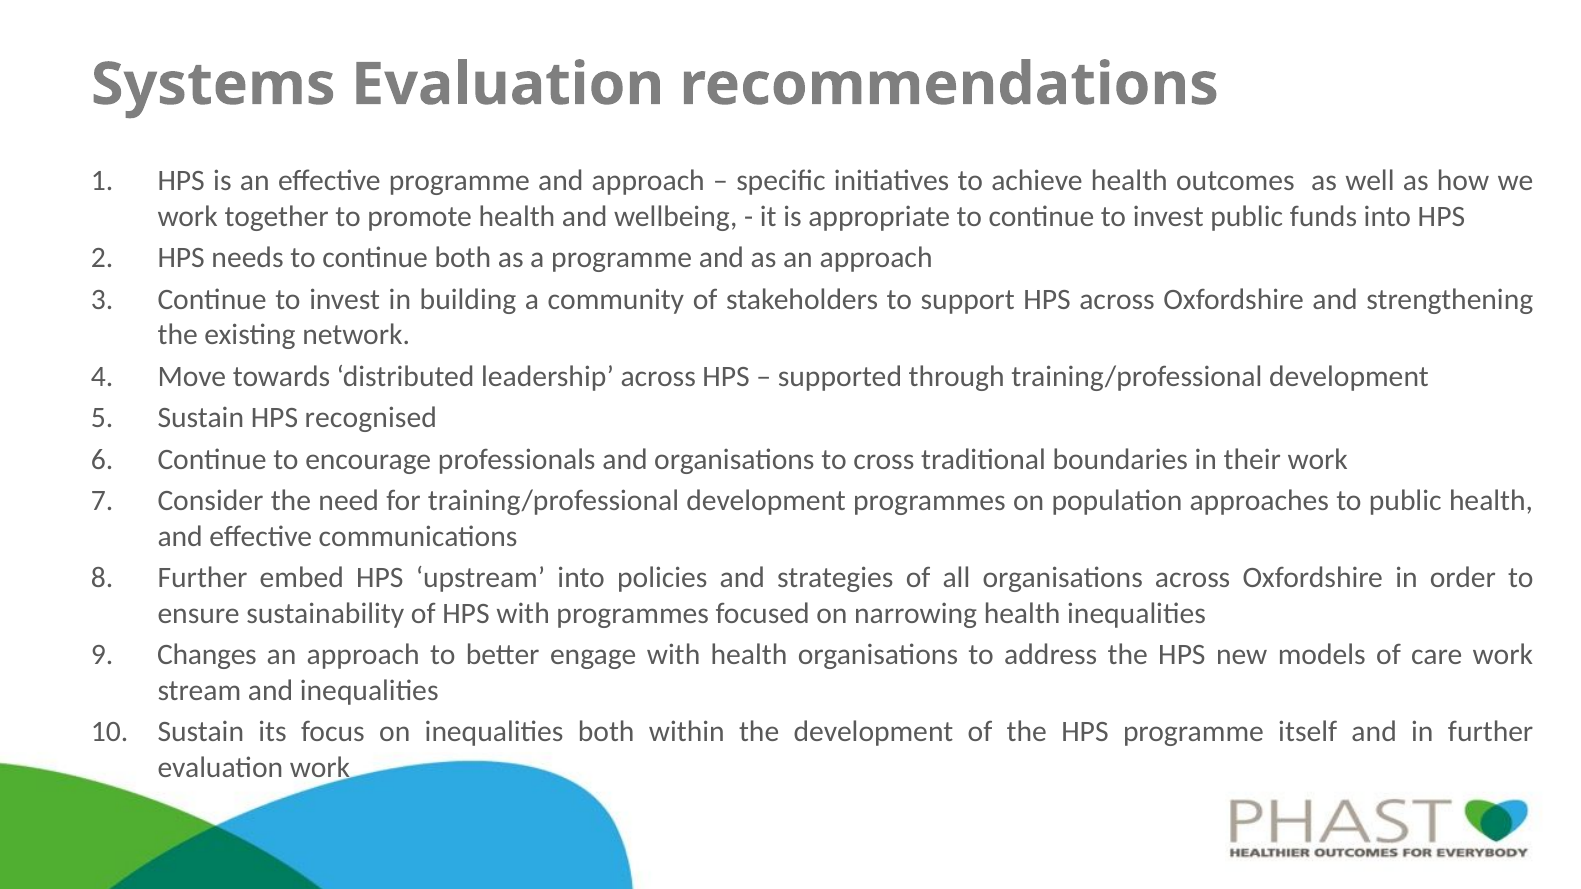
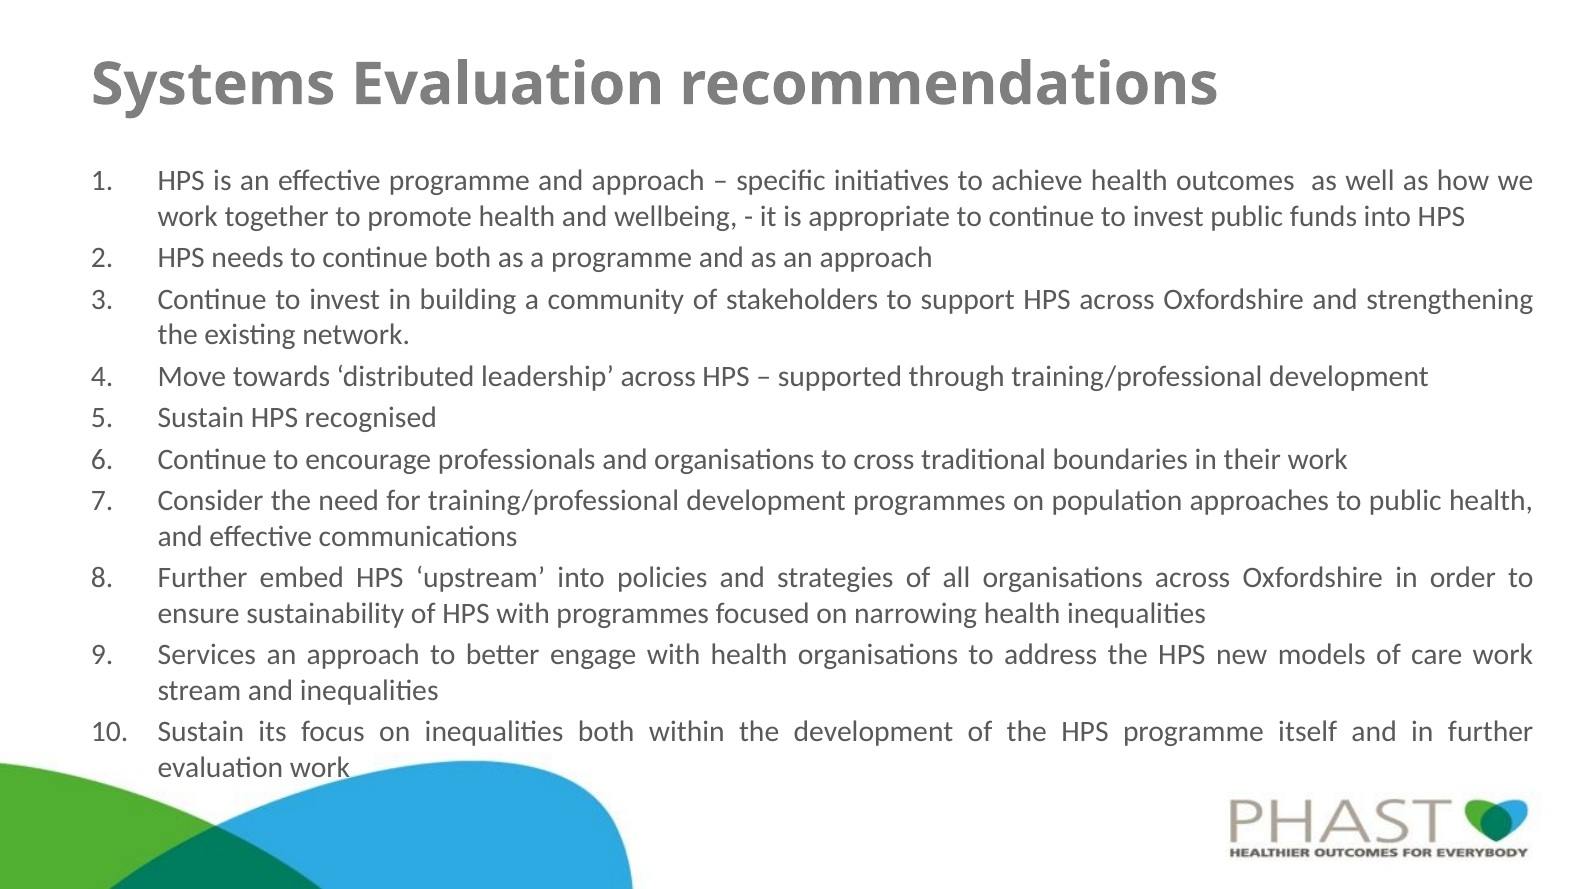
Changes: Changes -> Services
